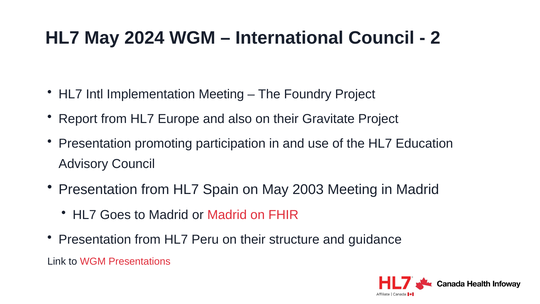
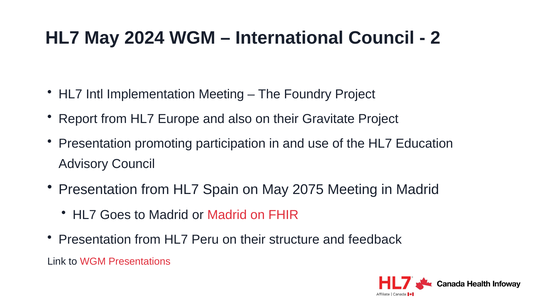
2003: 2003 -> 2075
guidance: guidance -> feedback
